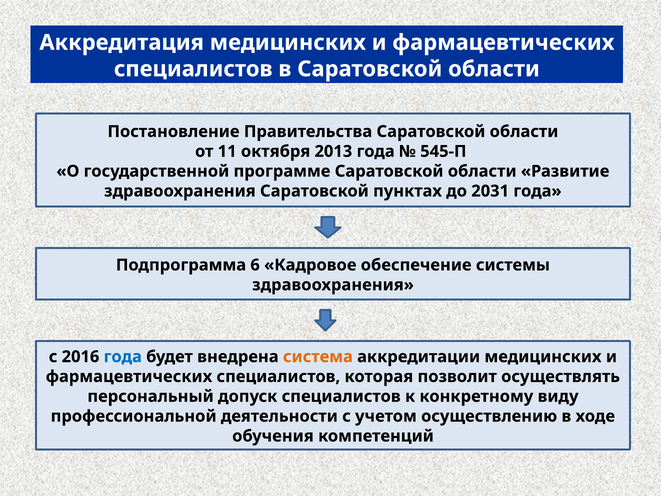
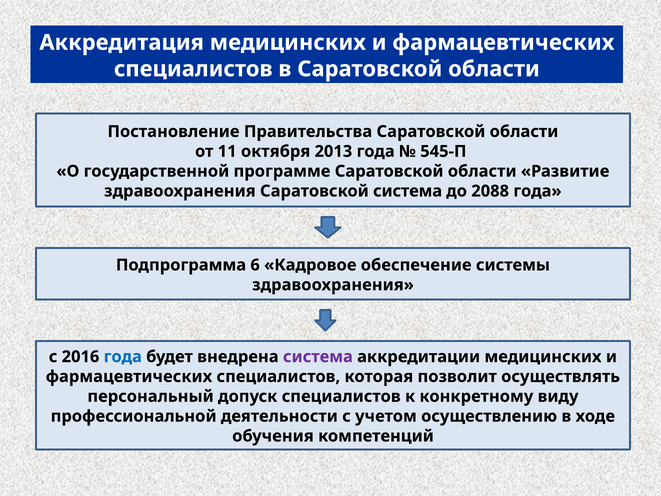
Саратовской пунктах: пунктах -> система
2031: 2031 -> 2088
система at (318, 357) colour: orange -> purple
